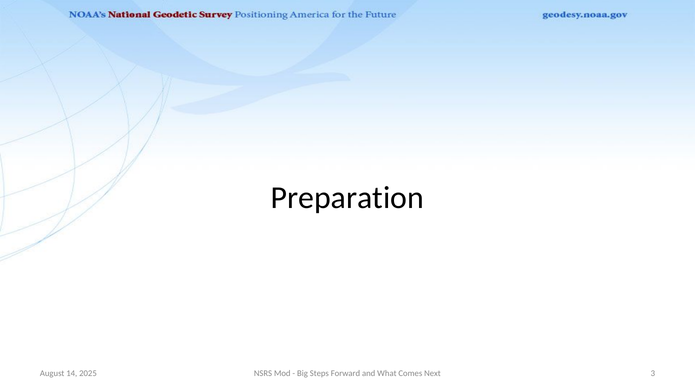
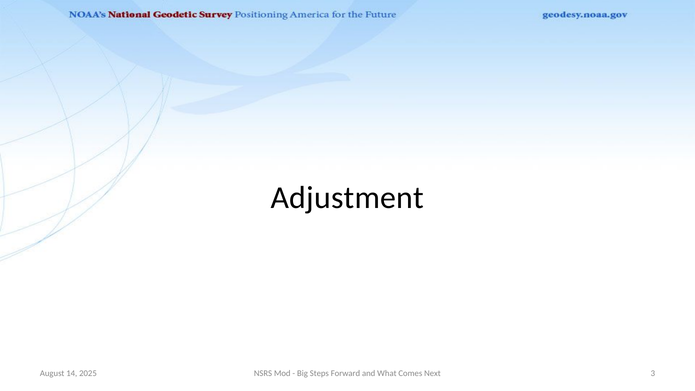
Preparation: Preparation -> Adjustment
